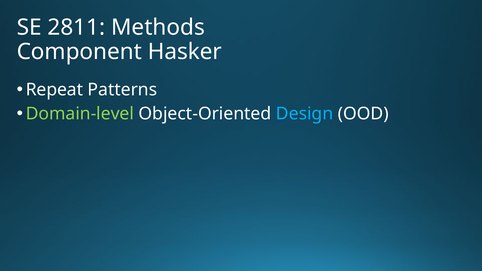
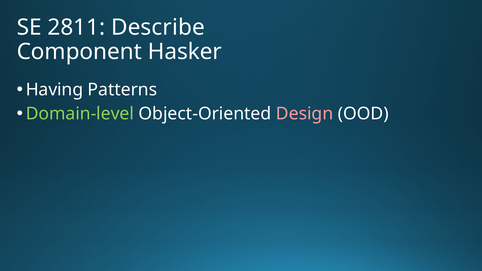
Methods: Methods -> Describe
Repeat: Repeat -> Having
Design colour: light blue -> pink
